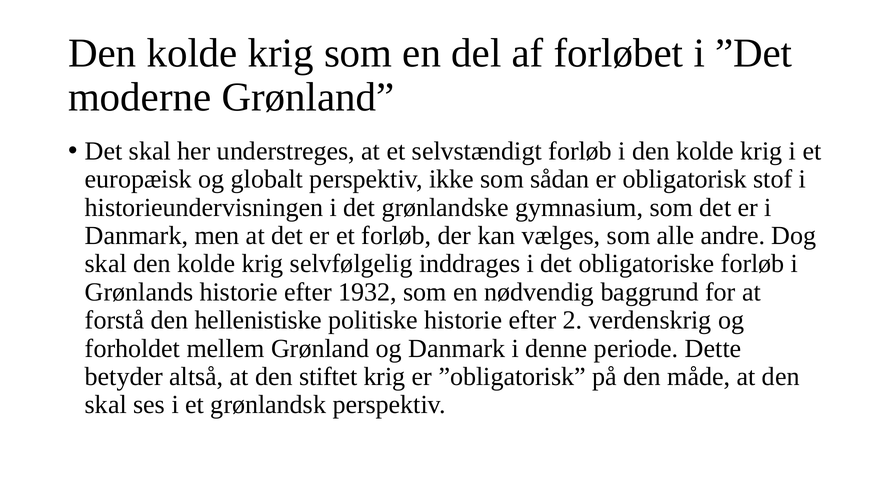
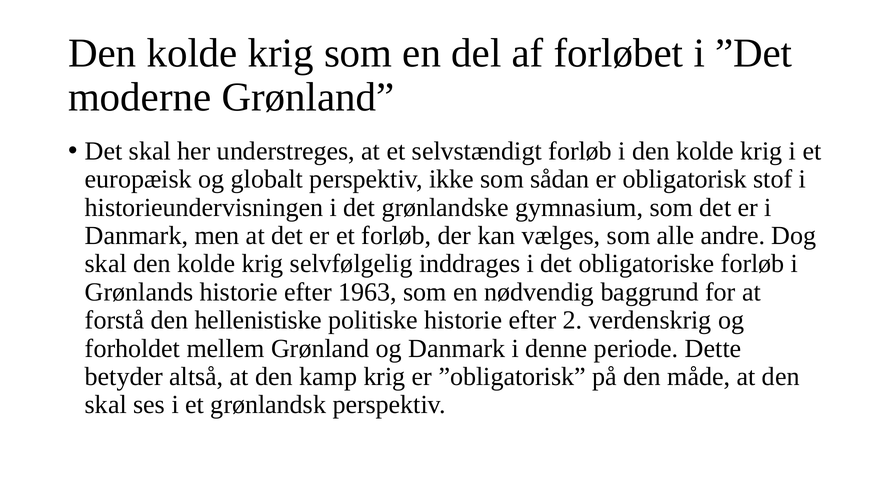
1932: 1932 -> 1963
stiftet: stiftet -> kamp
